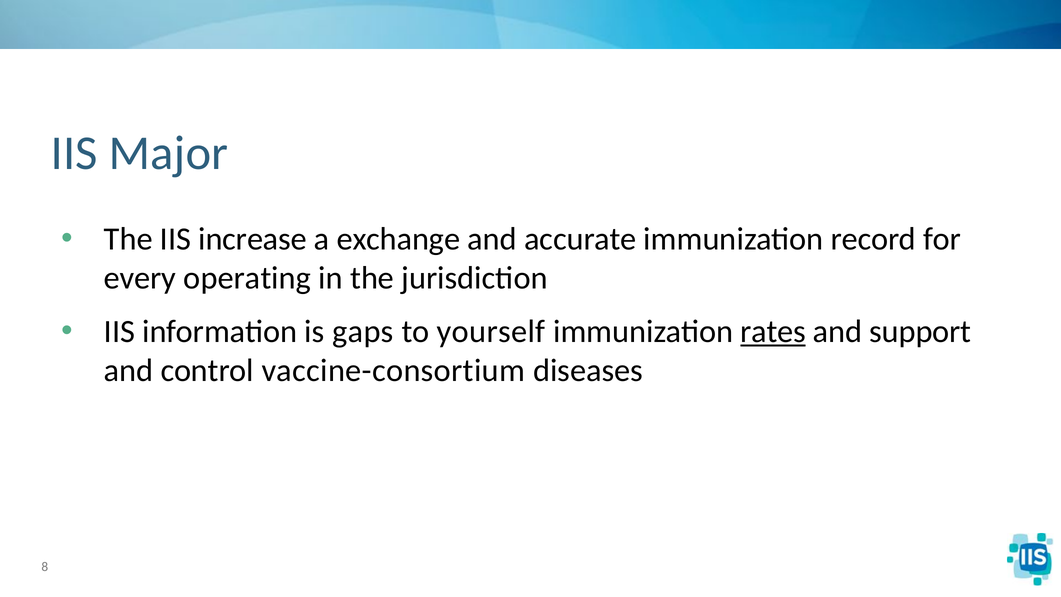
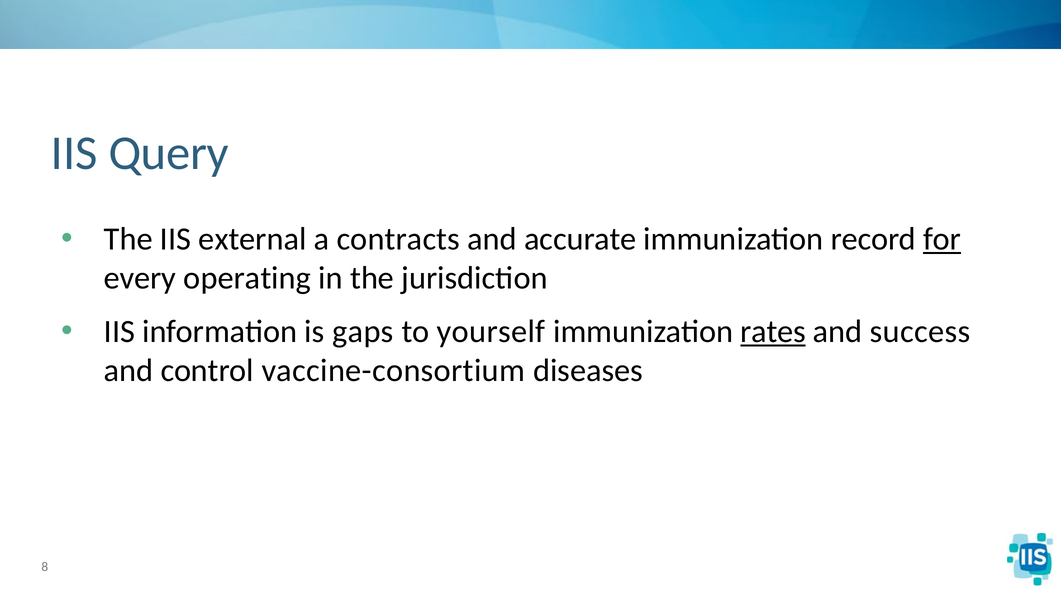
Major: Major -> Query
increase: increase -> external
exchange: exchange -> contracts
for underline: none -> present
support: support -> success
